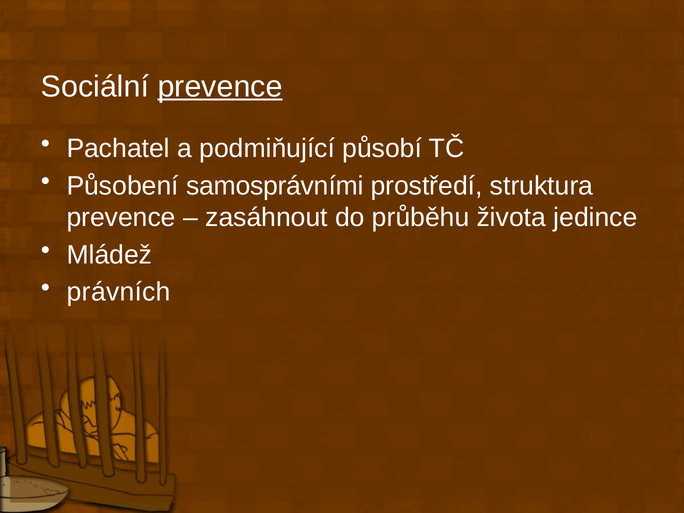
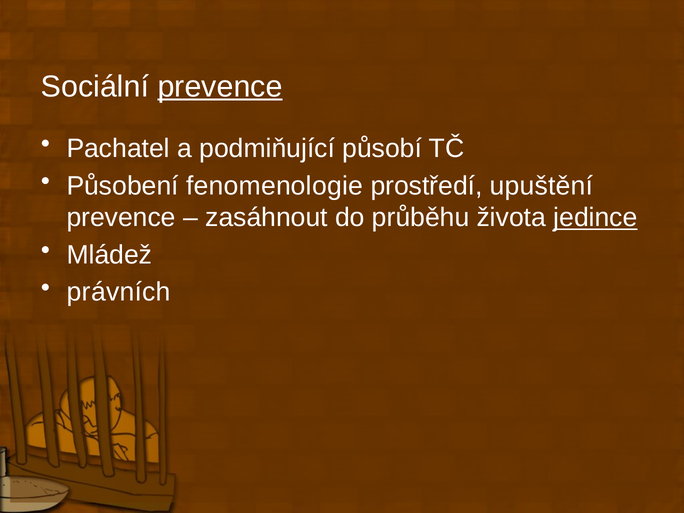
samosprávními: samosprávními -> fenomenologie
struktura: struktura -> upuštění
jedince underline: none -> present
